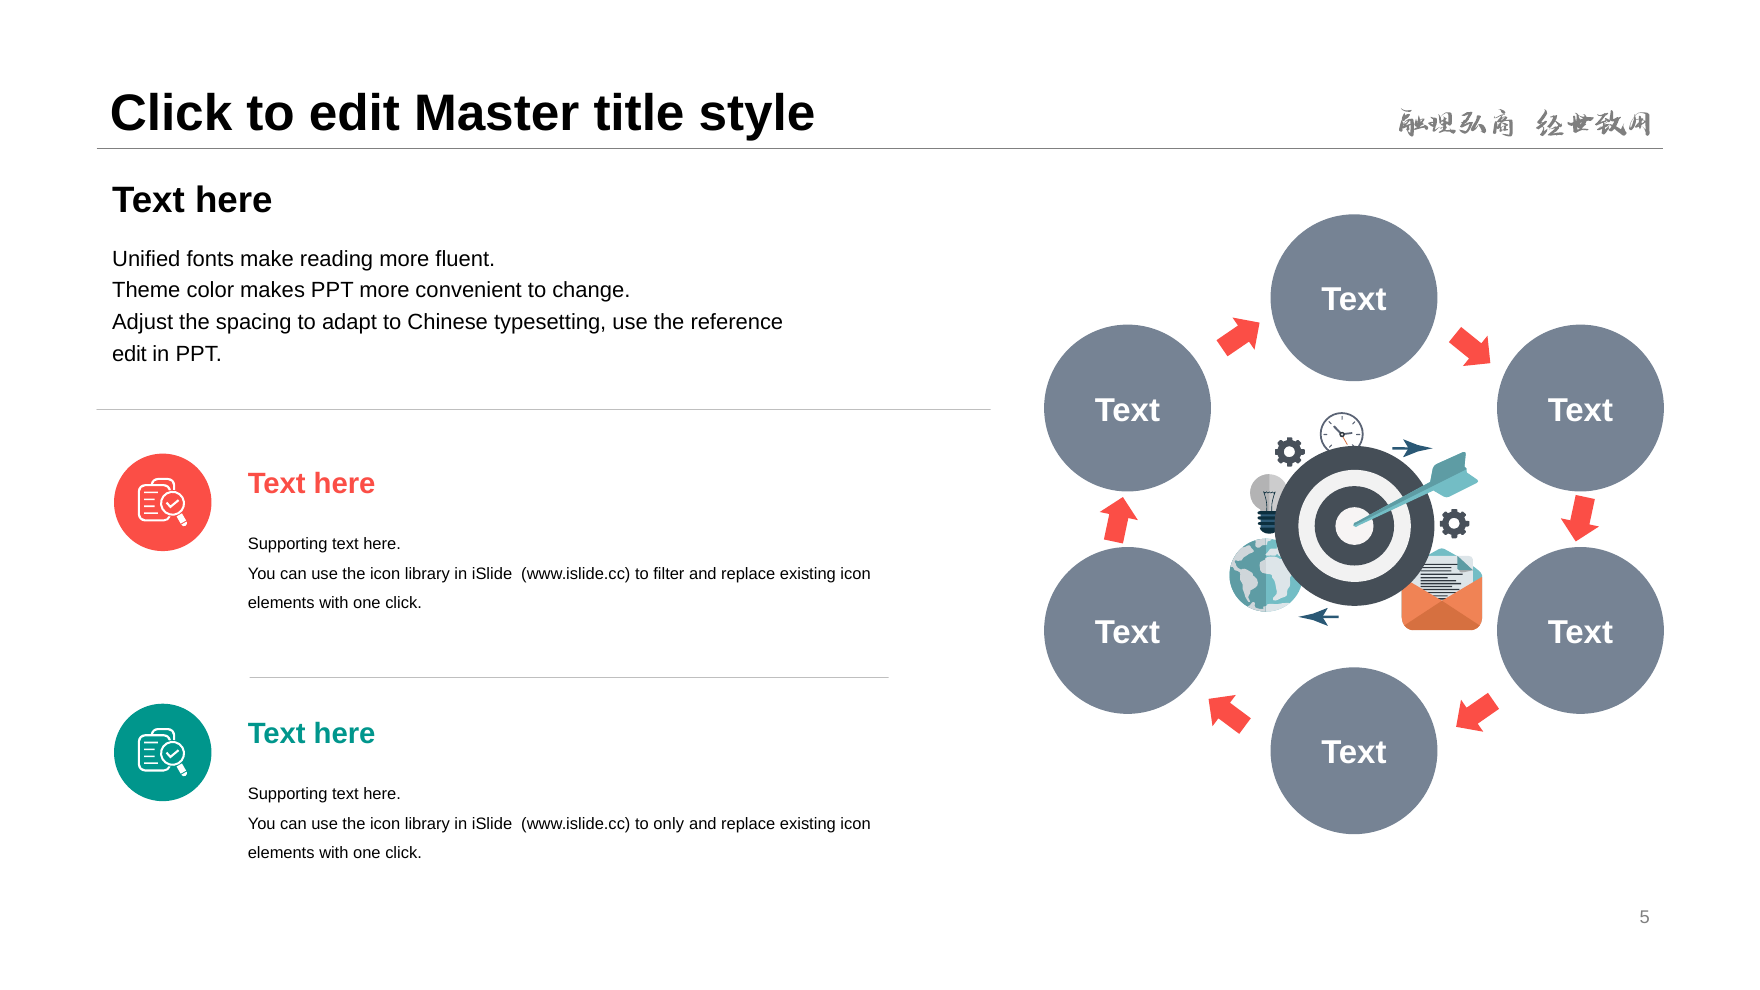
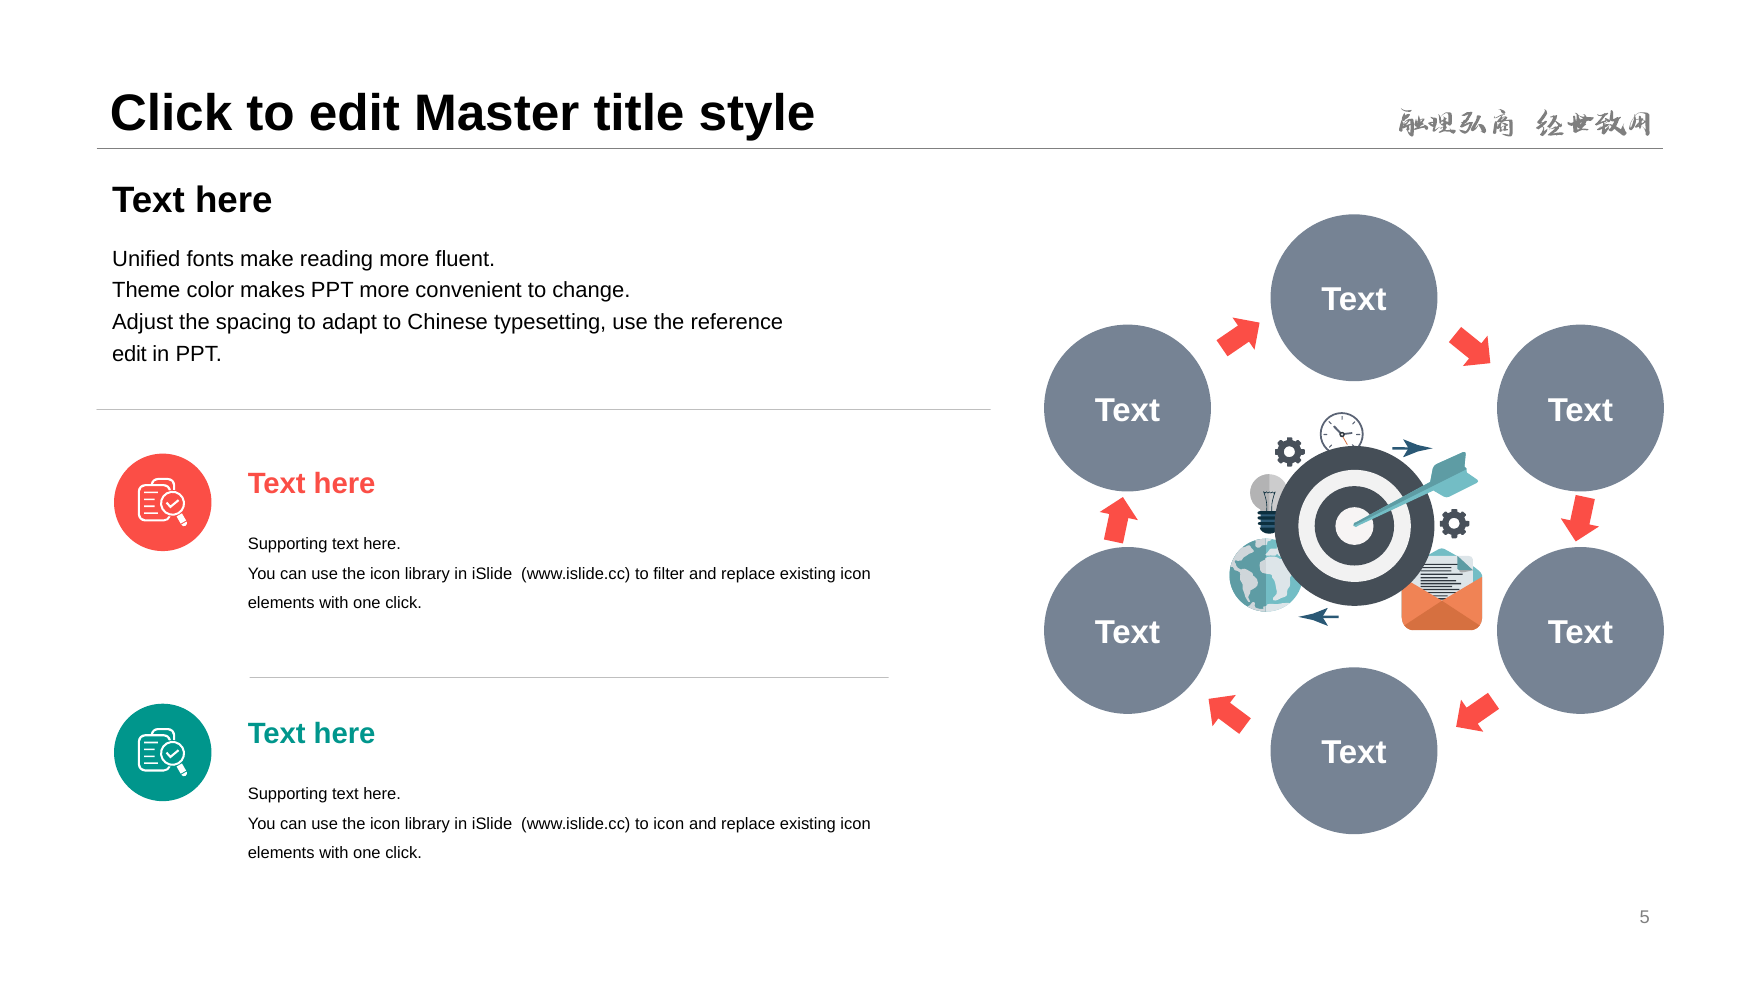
to only: only -> icon
